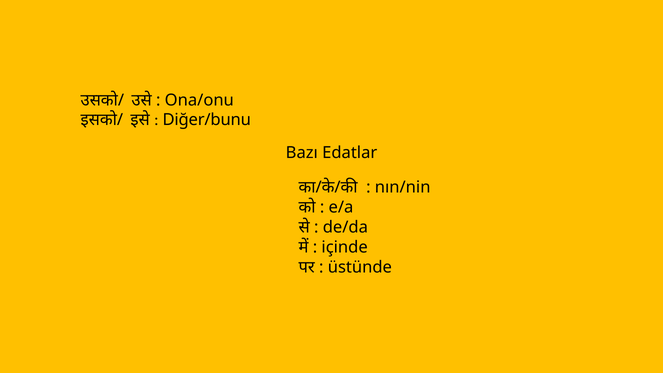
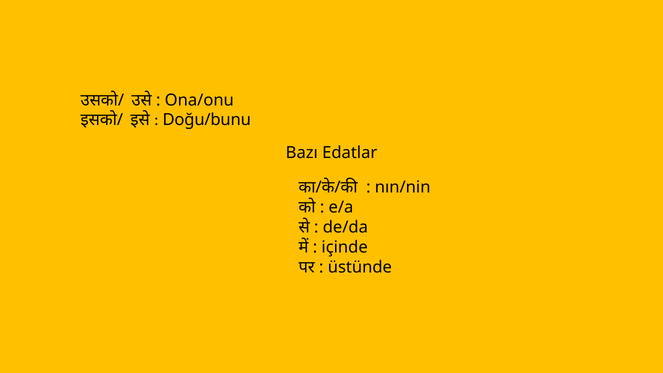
Diğer/bunu: Diğer/bunu -> Doğu/bunu
